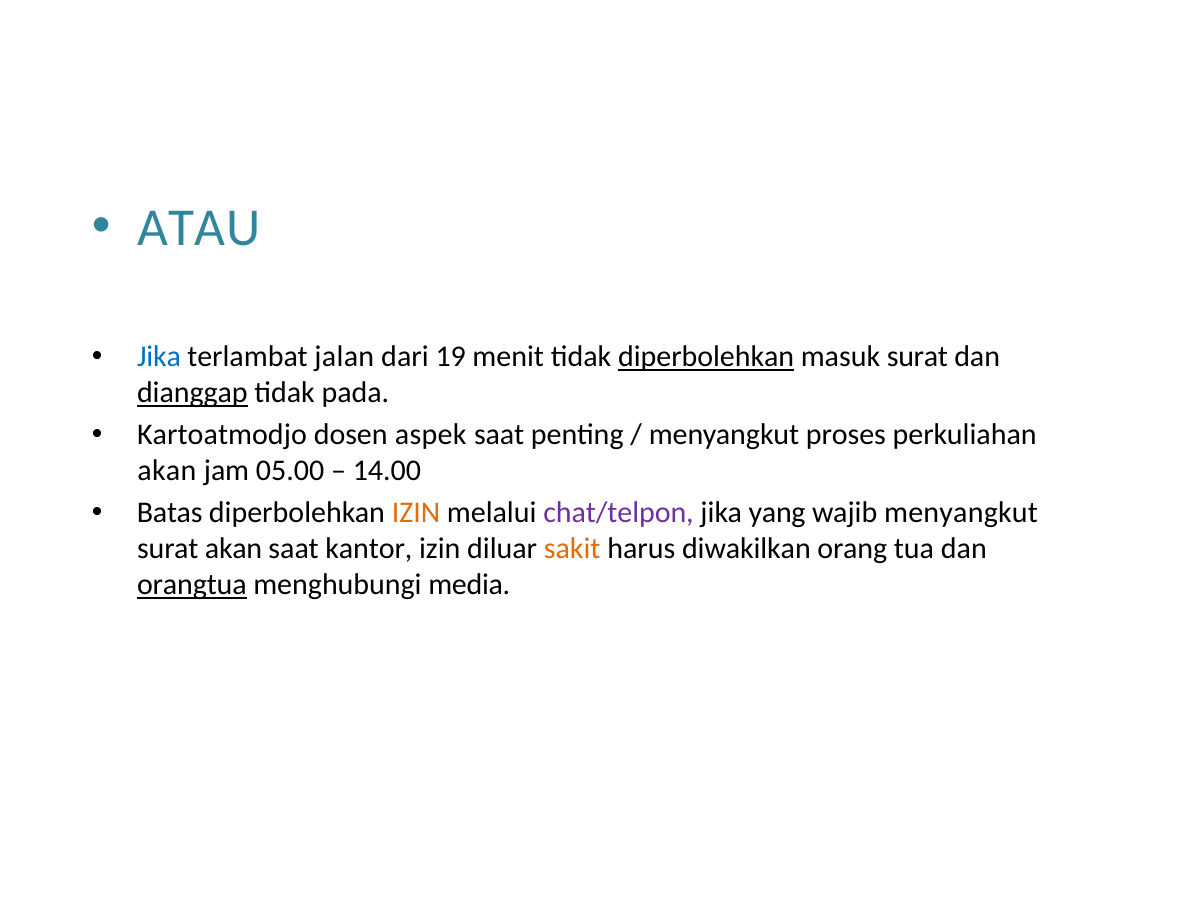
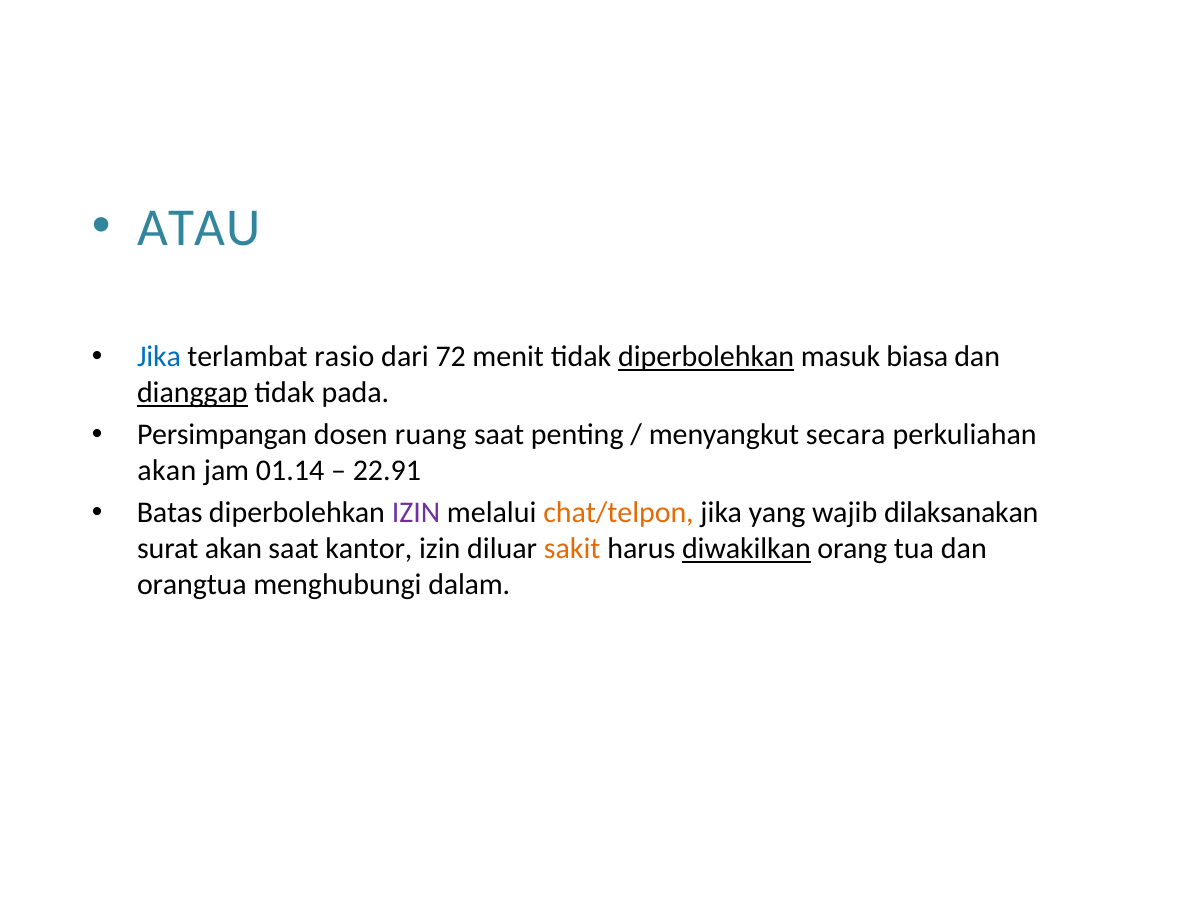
jalan: jalan -> rasio
19: 19 -> 72
masuk surat: surat -> biasa
Kartoatmodjo: Kartoatmodjo -> Persimpangan
aspek: aspek -> ruang
proses: proses -> secara
05.00: 05.00 -> 01.14
14.00: 14.00 -> 22.91
IZIN at (416, 513) colour: orange -> purple
chat/telpon colour: purple -> orange
wajib menyangkut: menyangkut -> dilaksanakan
diwakilkan underline: none -> present
orangtua underline: present -> none
media: media -> dalam
